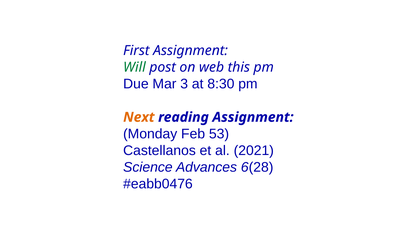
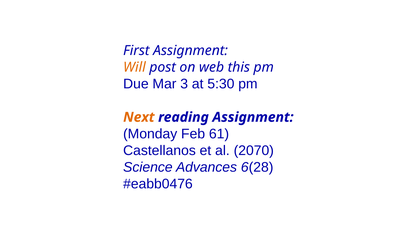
Will colour: green -> orange
8:30: 8:30 -> 5:30
53: 53 -> 61
2021: 2021 -> 2070
